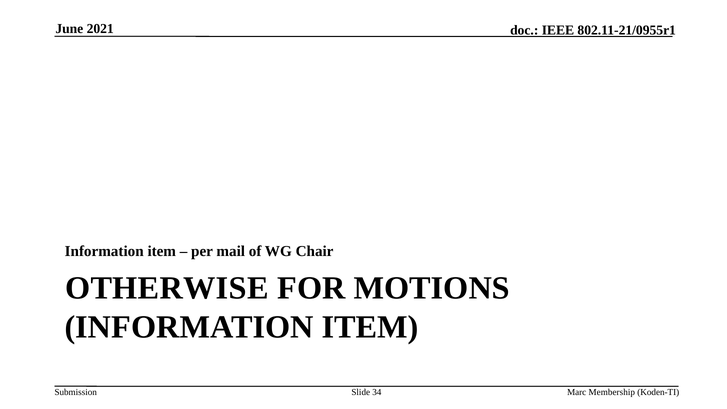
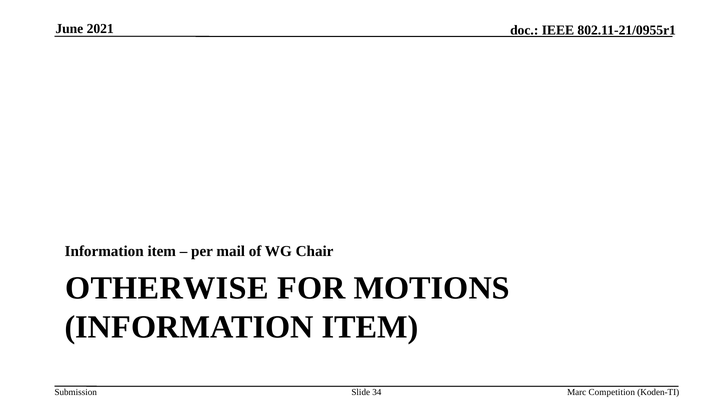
Membership: Membership -> Competition
